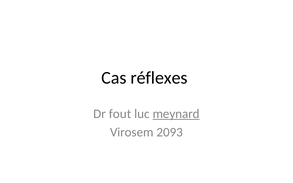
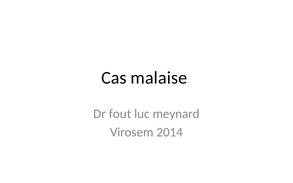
réflexes: réflexes -> malaise
meynard underline: present -> none
2093: 2093 -> 2014
